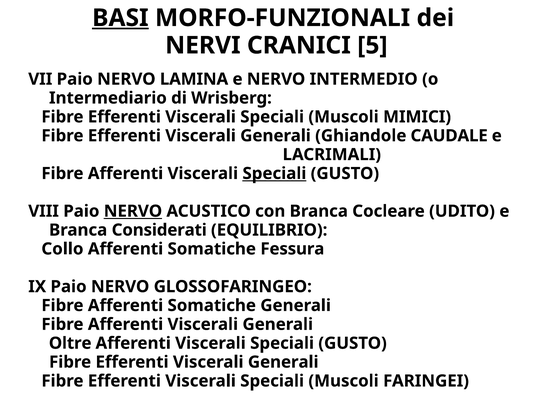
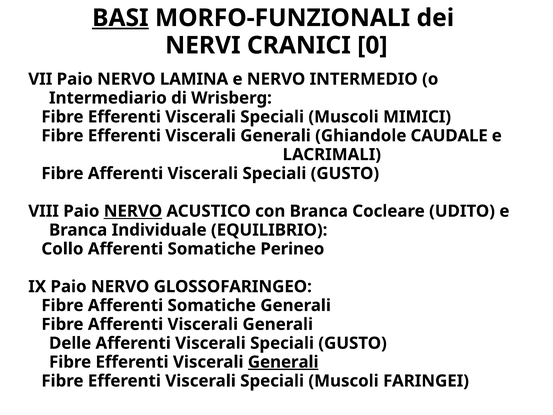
5: 5 -> 0
Speciali at (274, 173) underline: present -> none
Considerati: Considerati -> Individuale
Fessura: Fessura -> Perineo
Oltre: Oltre -> Delle
Generali at (283, 362) underline: none -> present
